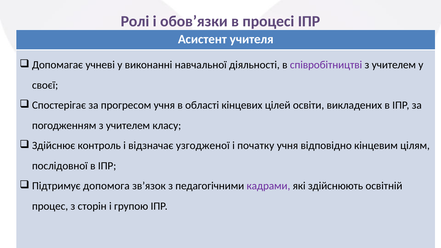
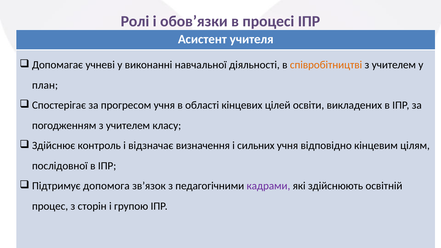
співробітництві colour: purple -> orange
своєї: своєї -> план
узгодженої: узгодженої -> визначення
початку: початку -> сильних
